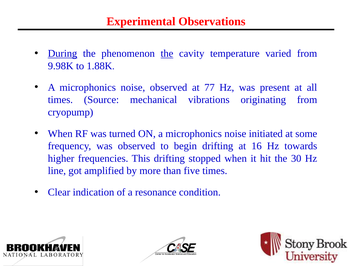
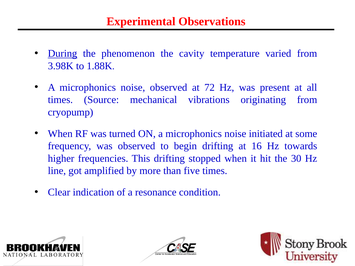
the at (167, 54) underline: present -> none
9.98K: 9.98K -> 3.98K
77: 77 -> 72
